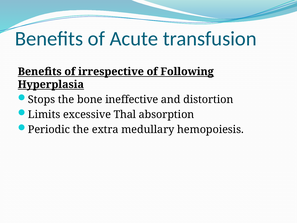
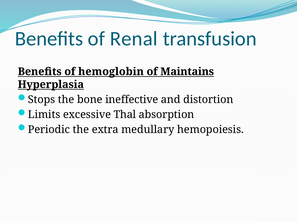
Acute: Acute -> Renal
irrespective: irrespective -> hemoglobin
Following: Following -> Maintains
